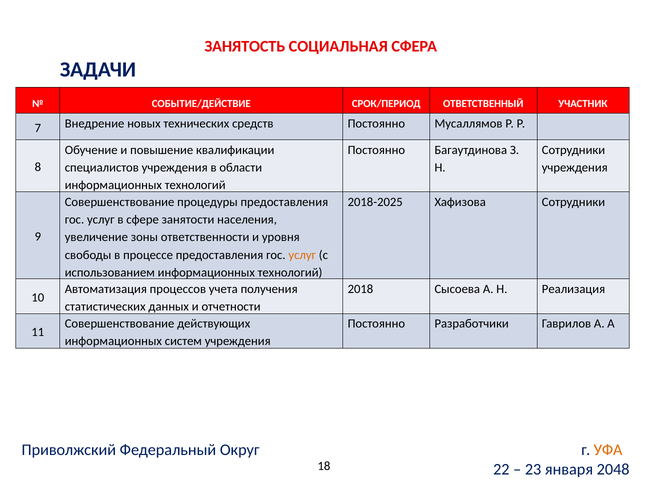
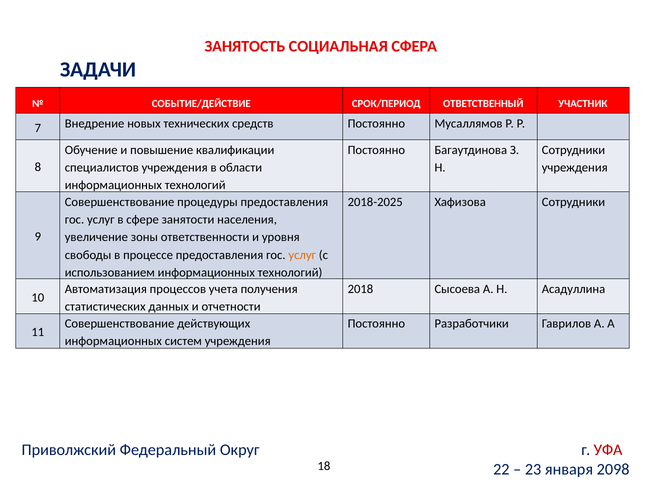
Реализация: Реализация -> Асадуллина
УФА colour: orange -> red
2048: 2048 -> 2098
